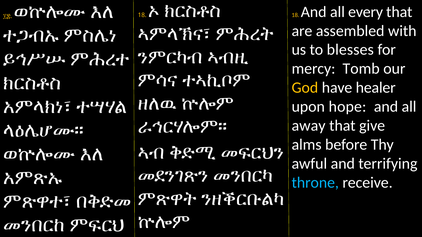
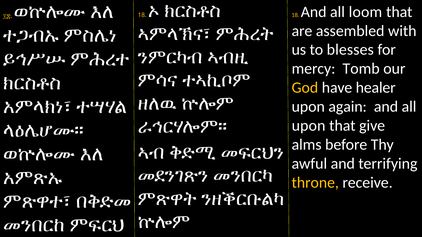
every: every -> loom
hope: hope -> again
away at (309, 126): away -> upon
throne colour: light blue -> yellow
